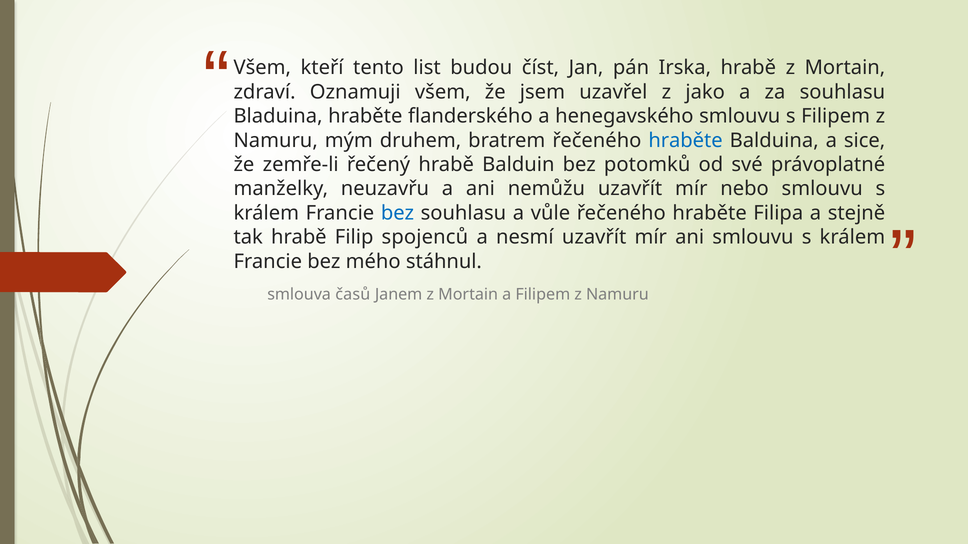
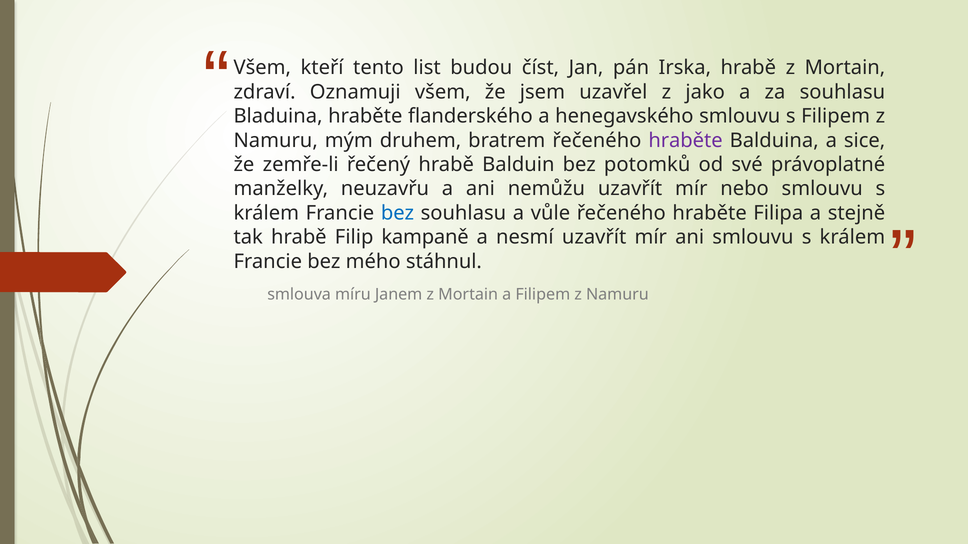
hraběte at (686, 141) colour: blue -> purple
spojenců: spojenců -> kampaně
časů: časů -> míru
